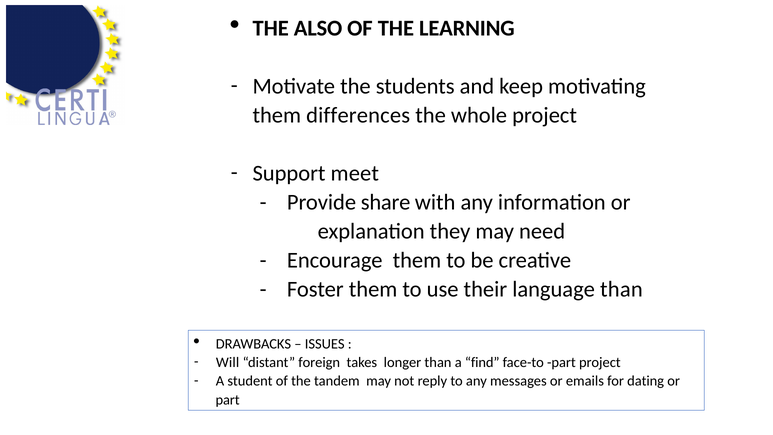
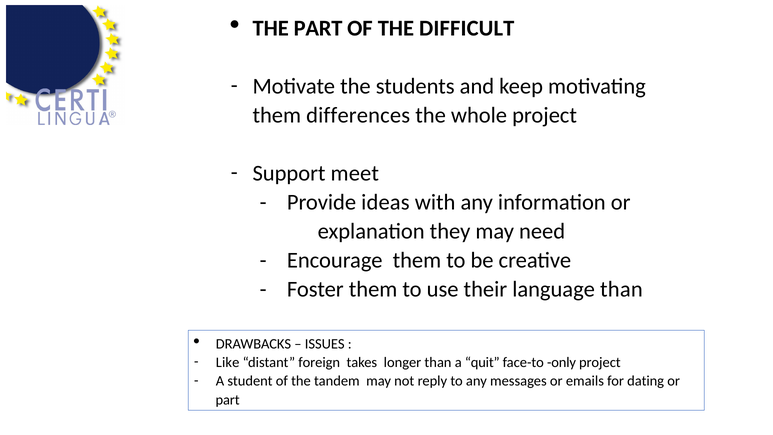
THE ALSO: ALSO -> PART
LEARNING: LEARNING -> DIFFICULT
share: share -> ideas
Will: Will -> Like
find: find -> quit
face-to part: part -> only
